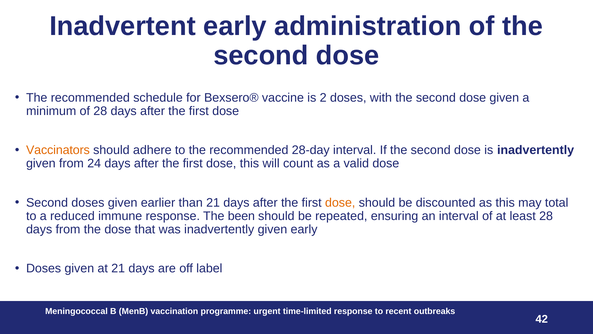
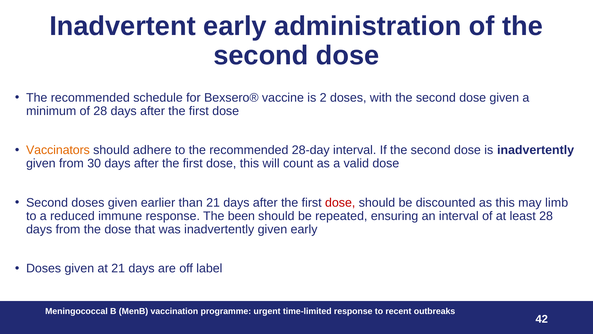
24: 24 -> 30
dose at (340, 202) colour: orange -> red
total: total -> limb
